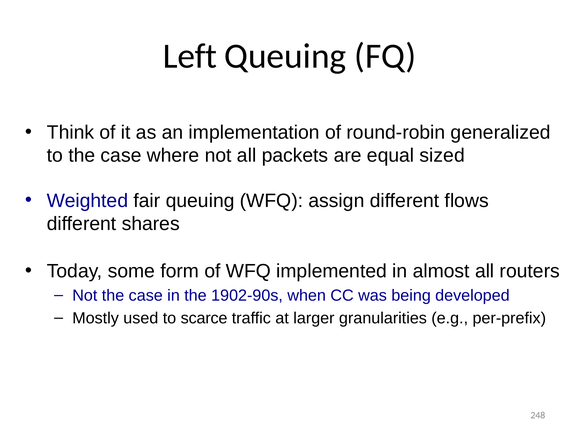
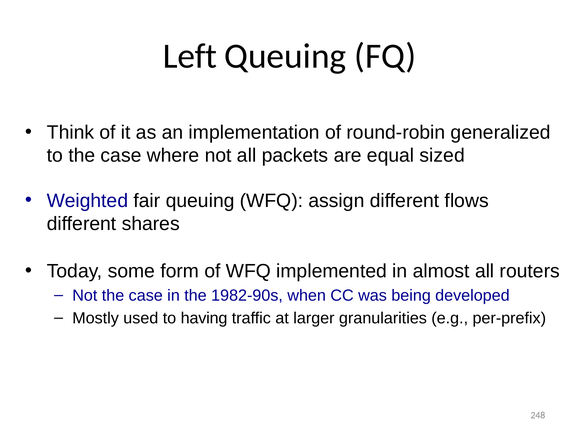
1902-90s: 1902-90s -> 1982-90s
scarce: scarce -> having
